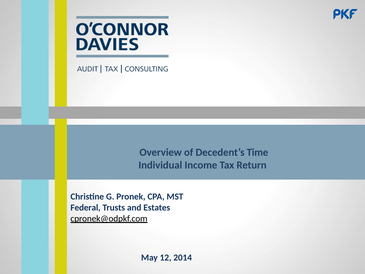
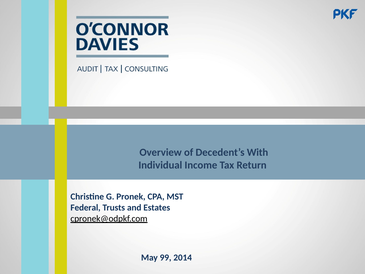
Time: Time -> With
12: 12 -> 99
